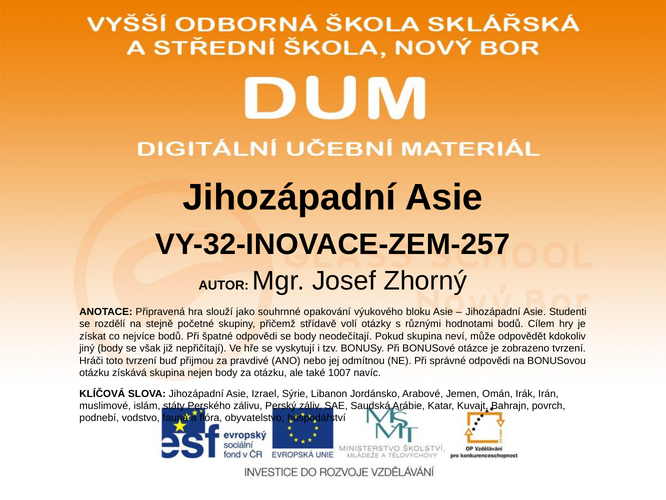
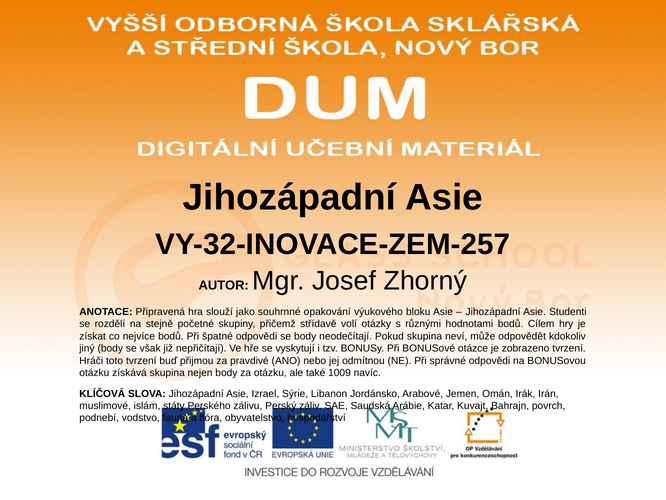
1007: 1007 -> 1009
